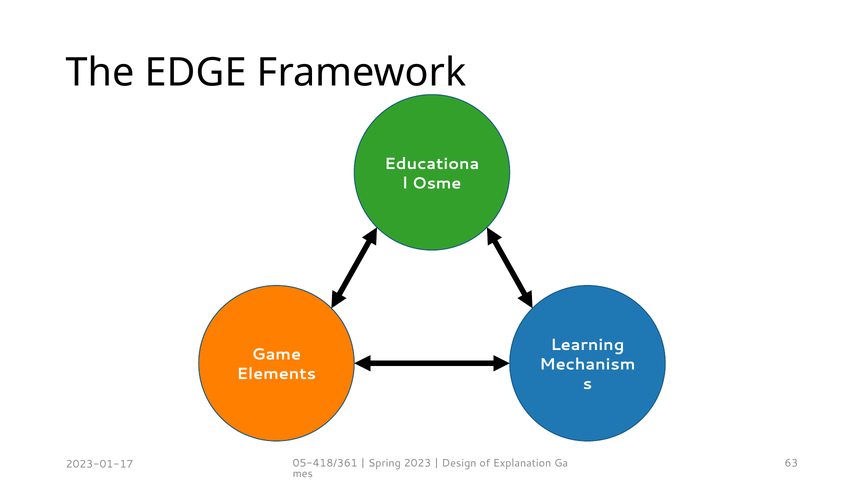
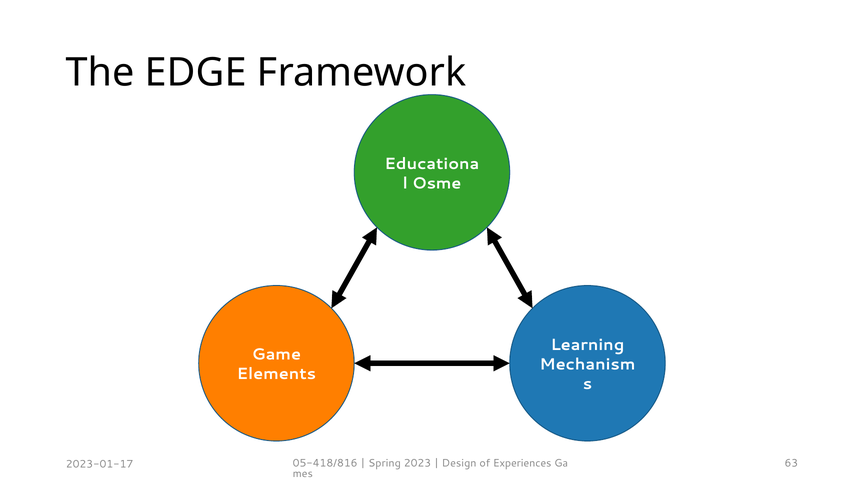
05-418/361: 05-418/361 -> 05-418/816
Explanation: Explanation -> Experiences
